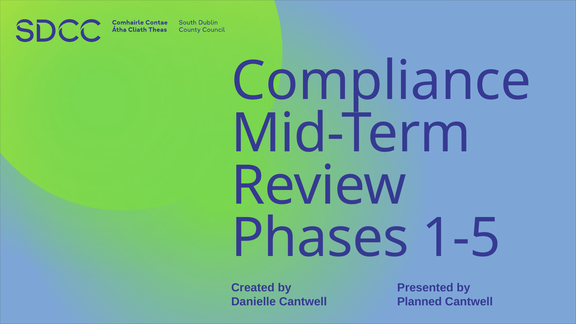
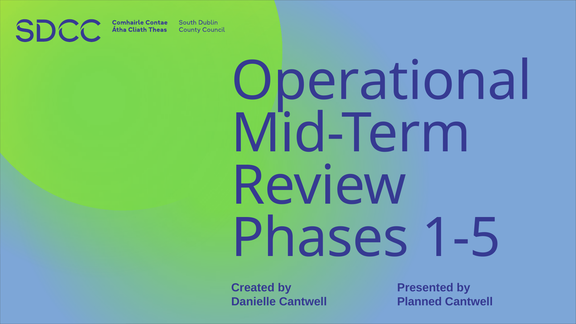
Compliance: Compliance -> Operational
